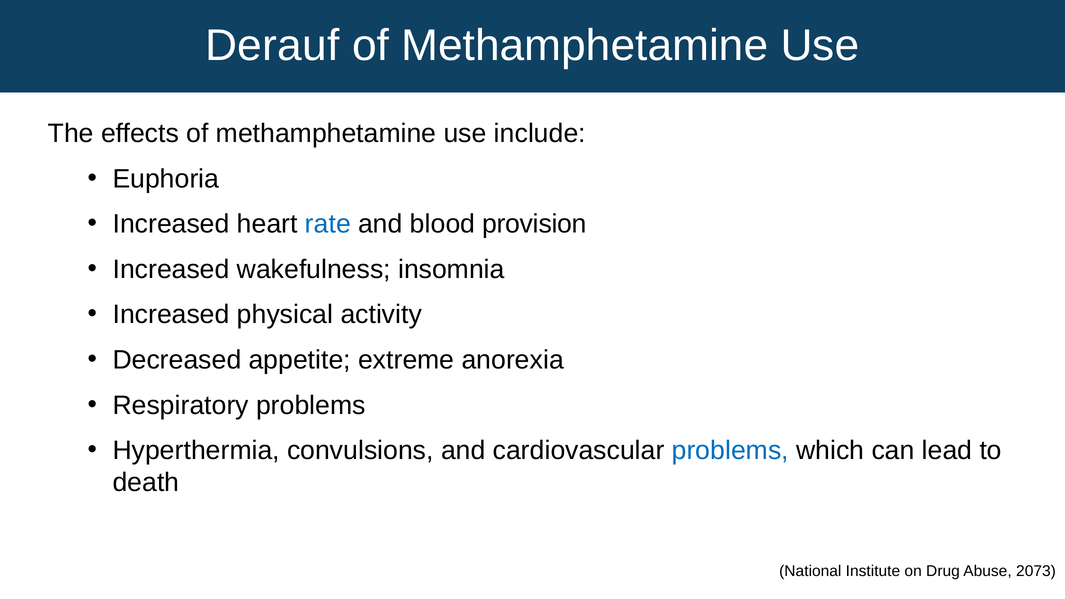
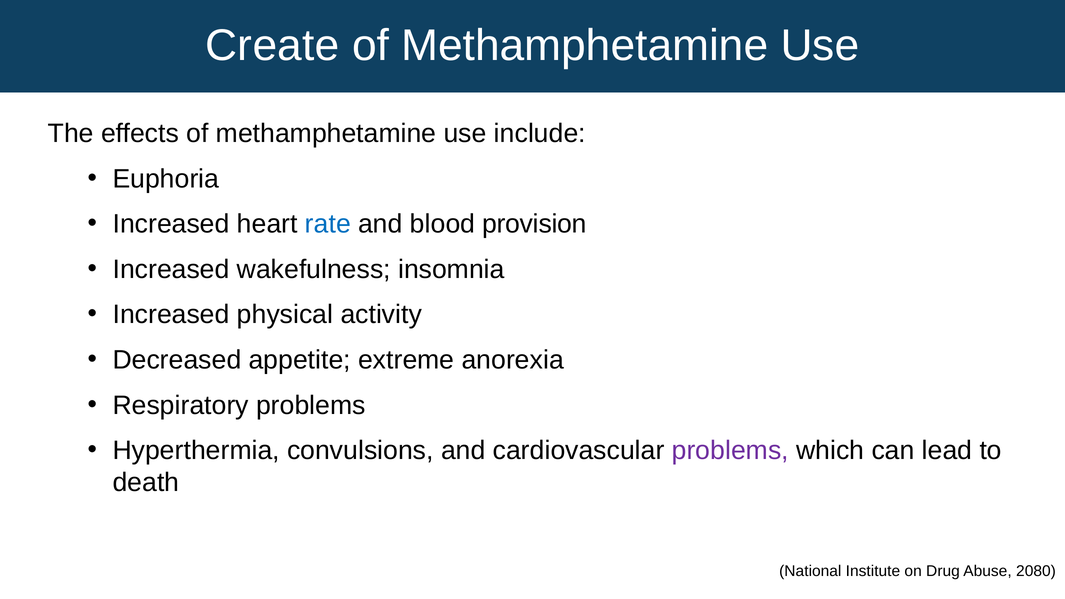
Derauf: Derauf -> Create
problems at (730, 451) colour: blue -> purple
2073: 2073 -> 2080
